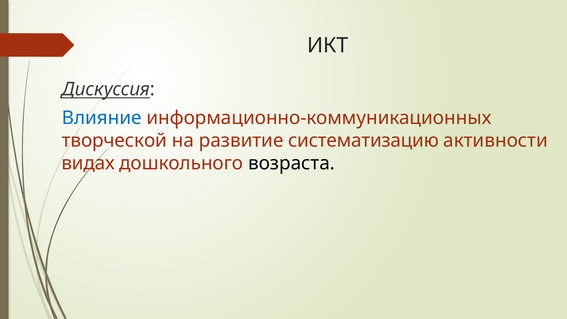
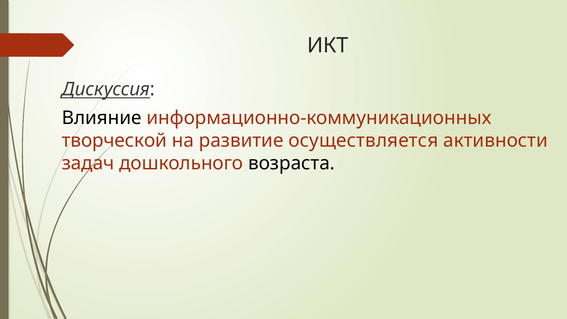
Влияние colour: blue -> black
систематизацию: систематизацию -> осуществляется
видах: видах -> задач
